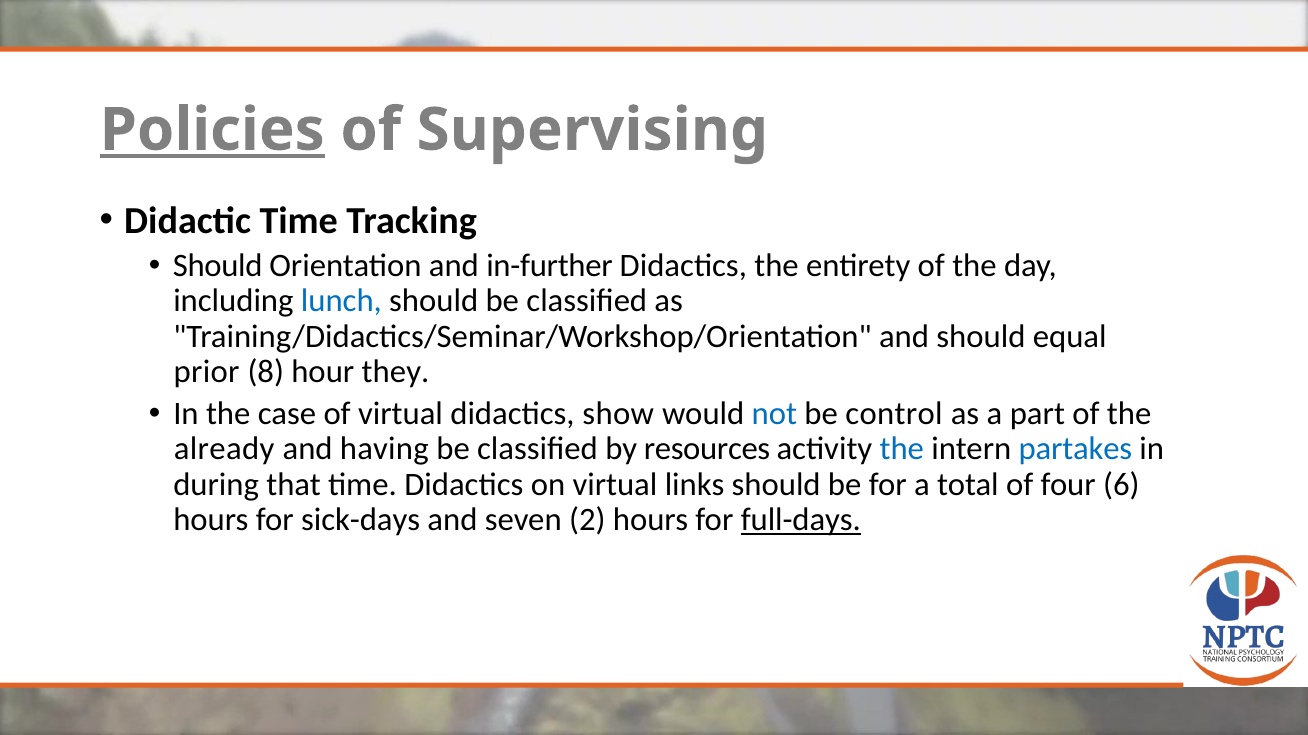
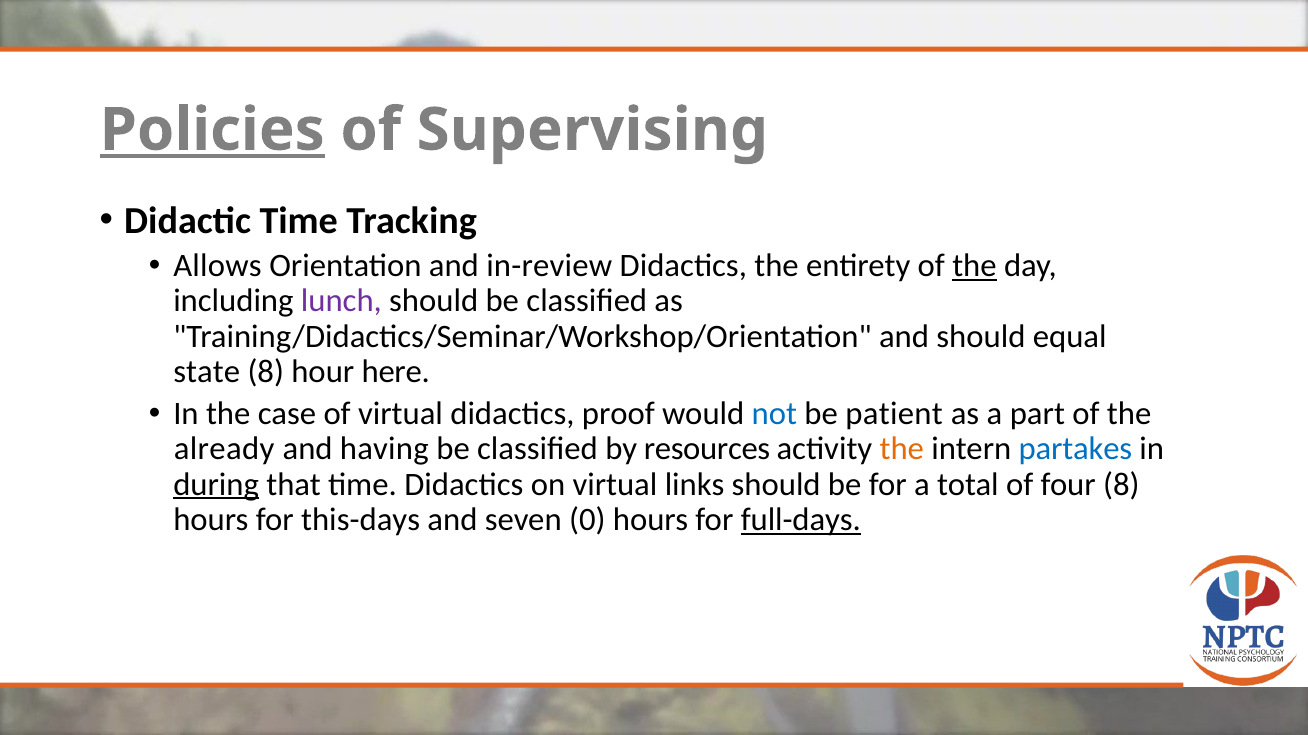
Should at (218, 266): Should -> Allows
in-further: in-further -> in-review
the at (974, 266) underline: none -> present
lunch colour: blue -> purple
prior: prior -> state
they: they -> here
show: show -> proof
control: control -> patient
the at (902, 449) colour: blue -> orange
during underline: none -> present
four 6: 6 -> 8
sick-days: sick-days -> this-days
2: 2 -> 0
